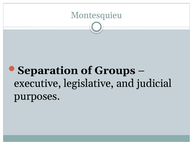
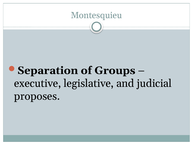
purposes: purposes -> proposes
